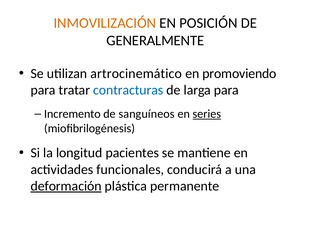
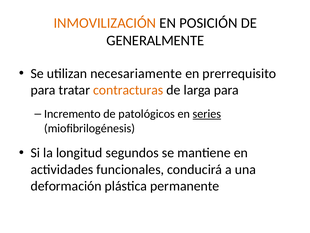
artrocinemático: artrocinemático -> necesariamente
promoviendo: promoviendo -> prerrequisito
contracturas colour: blue -> orange
sanguíneos: sanguíneos -> patológicos
pacientes: pacientes -> segundos
deformación underline: present -> none
